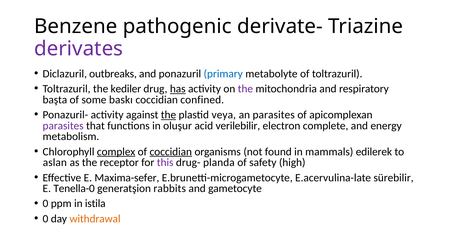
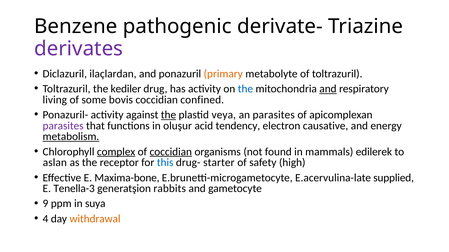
outbreaks: outbreaks -> ilaçlardan
primary colour: blue -> orange
has underline: present -> none
the at (245, 89) colour: purple -> blue
and at (328, 89) underline: none -> present
başta: başta -> living
baskı: baskı -> bovis
verilebilir: verilebilir -> tendency
complete: complete -> causative
metabolism underline: none -> present
this colour: purple -> blue
planda: planda -> starter
Maxima-sefer: Maxima-sefer -> Maxima-bone
sürebilir: sürebilir -> supplied
Tenella-0: Tenella-0 -> Tenella-3
0 at (45, 204): 0 -> 9
istila: istila -> suya
0 at (45, 219): 0 -> 4
